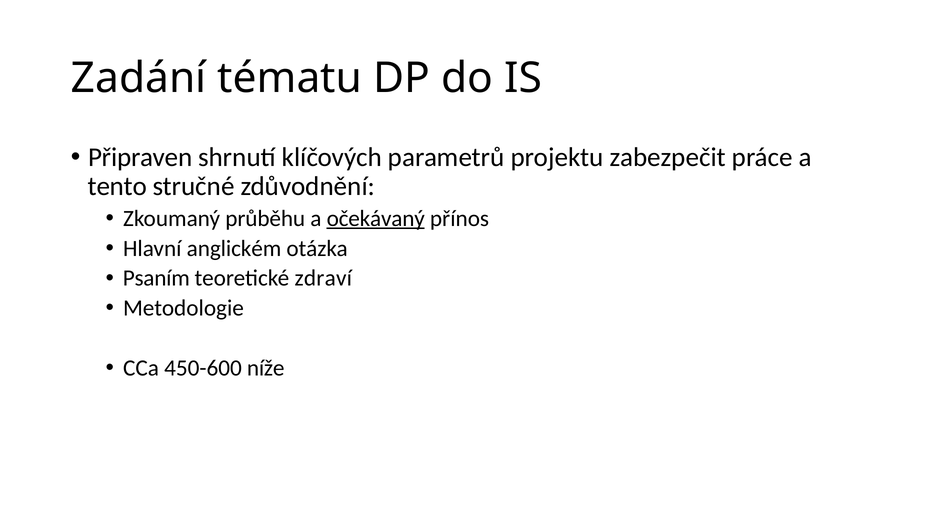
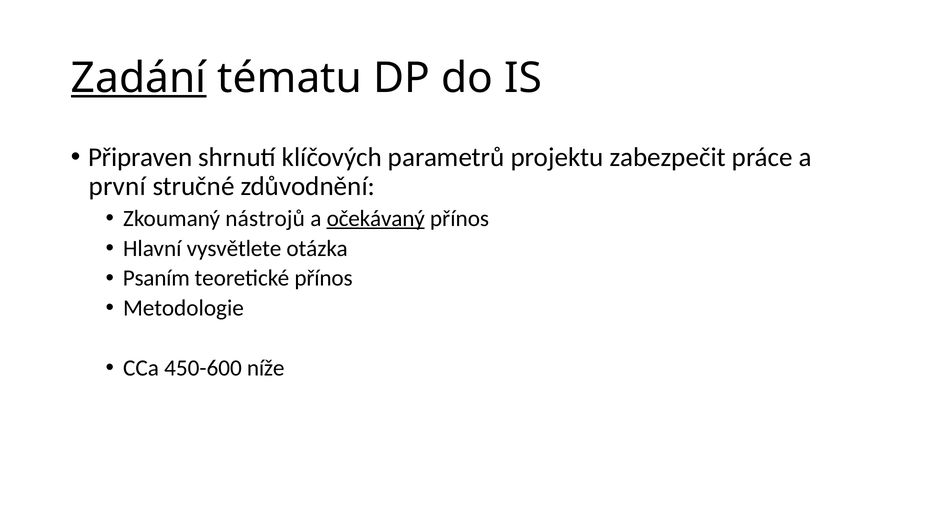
Zadání underline: none -> present
tento: tento -> první
průběhu: průběhu -> nástrojů
anglickém: anglickém -> vysvětlete
teoretické zdraví: zdraví -> přínos
